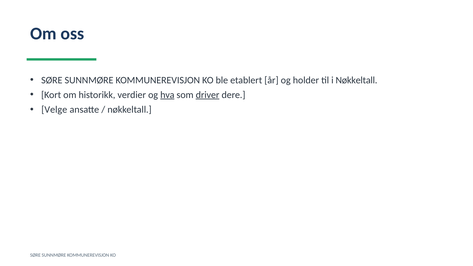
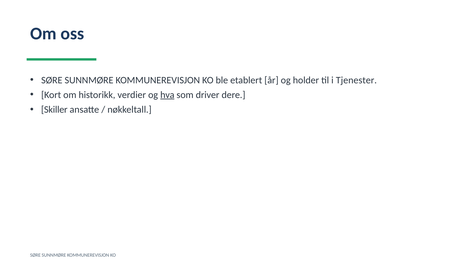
i Nøkkeltall: Nøkkeltall -> Tjenester
driver underline: present -> none
Velge: Velge -> Skiller
